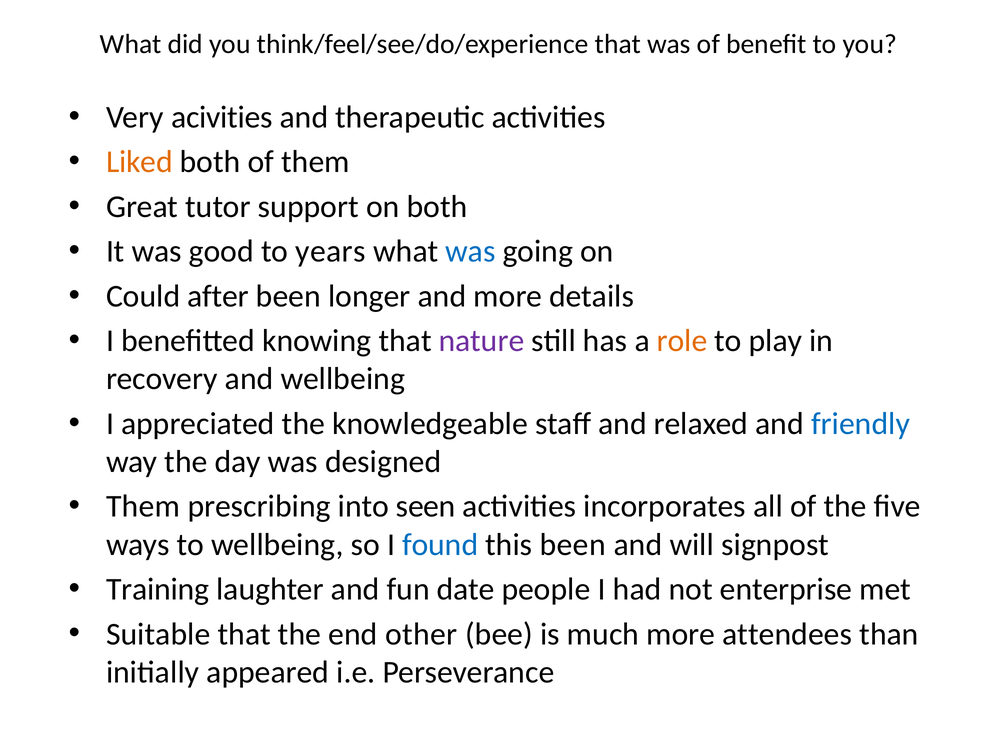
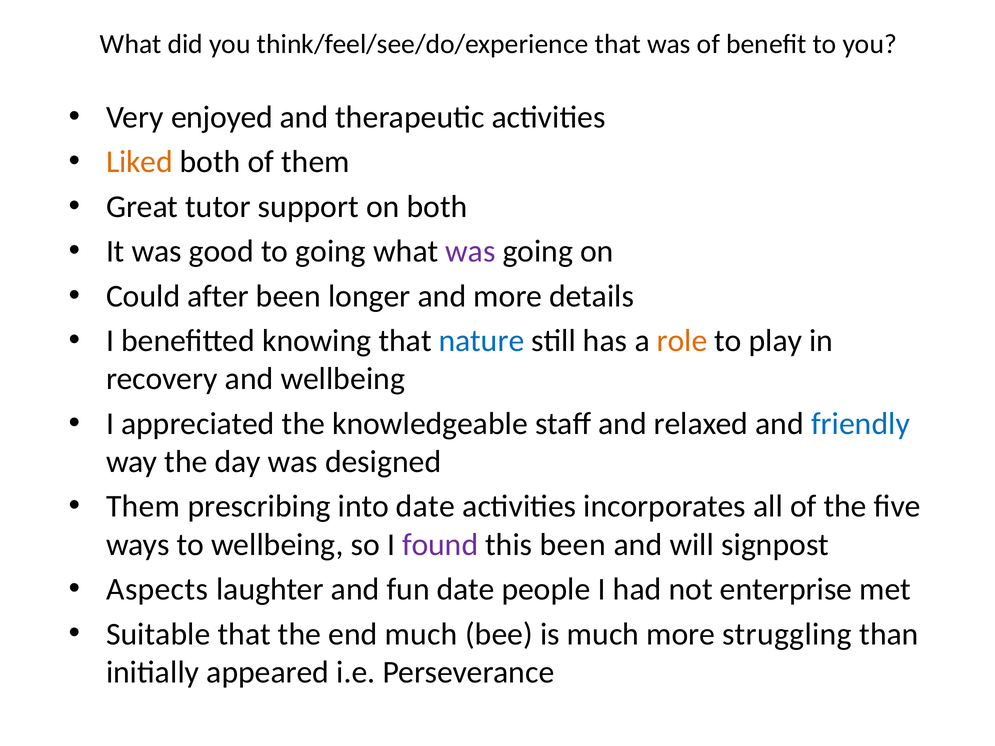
acivities: acivities -> enjoyed
to years: years -> going
was at (470, 252) colour: blue -> purple
nature colour: purple -> blue
into seen: seen -> date
found colour: blue -> purple
Training: Training -> Aspects
end other: other -> much
attendees: attendees -> struggling
